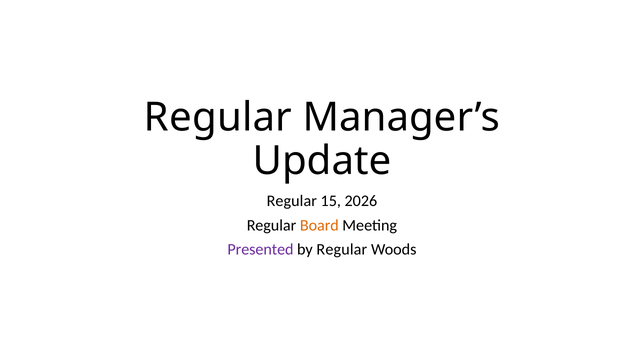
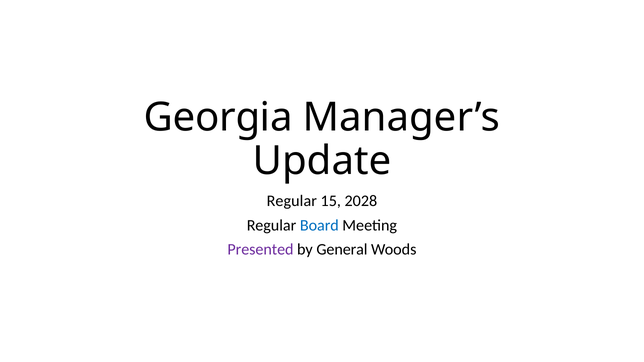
Regular at (218, 118): Regular -> Georgia
2026: 2026 -> 2028
Board colour: orange -> blue
by Regular: Regular -> General
